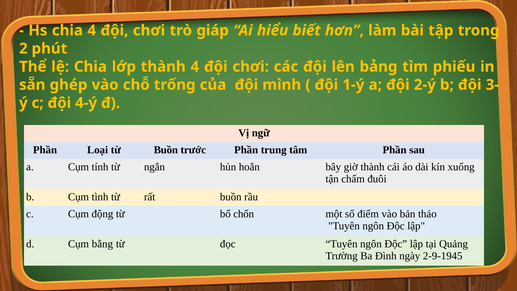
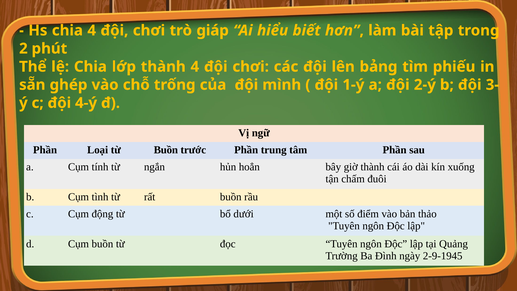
chốn: chốn -> dưới
Cụm bằng: bằng -> buồn
